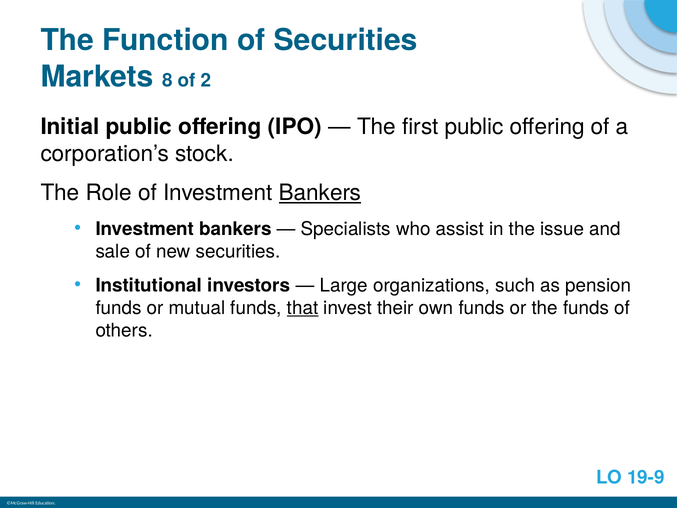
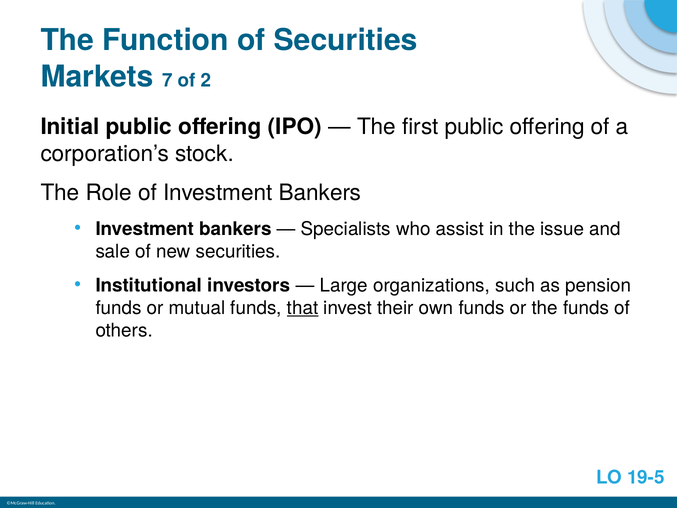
8: 8 -> 7
Bankers at (320, 193) underline: present -> none
19-9: 19-9 -> 19-5
